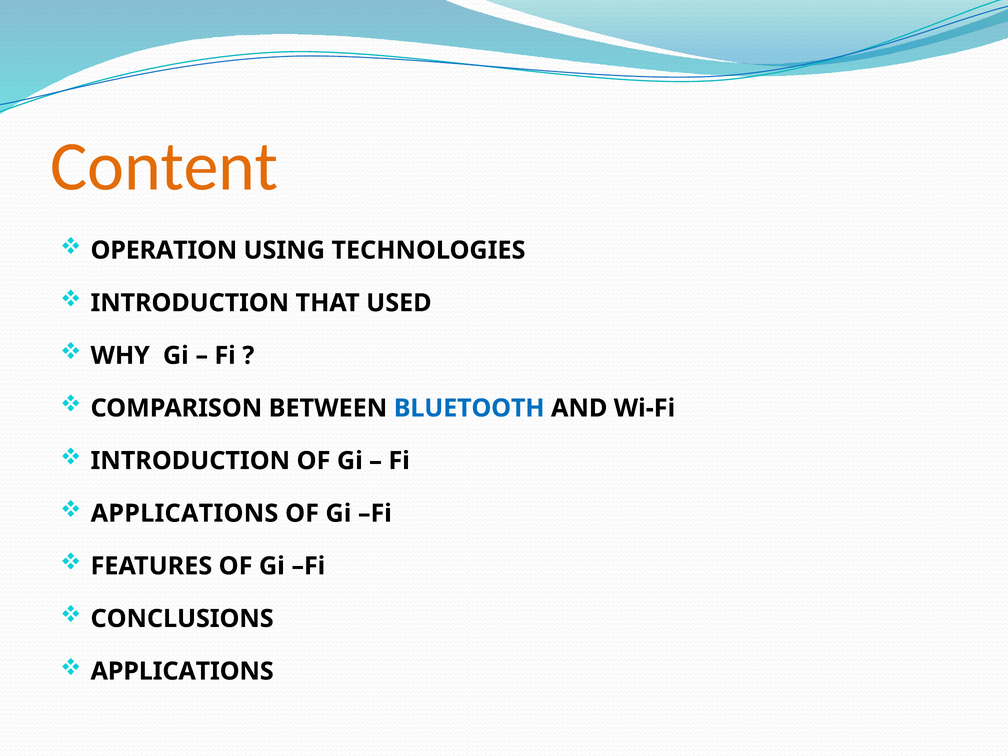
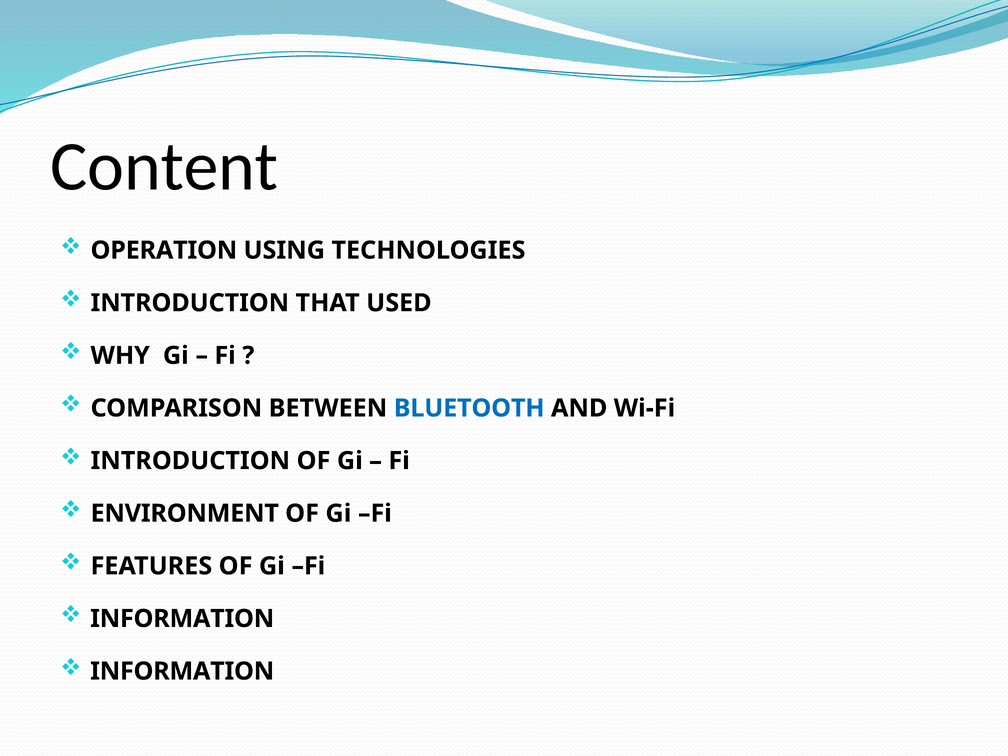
Content colour: orange -> black
APPLICATIONS at (184, 513): APPLICATIONS -> ENVIRONMENT
CONCLUSIONS at (182, 619): CONCLUSIONS -> INFORMATION
APPLICATIONS at (182, 671): APPLICATIONS -> INFORMATION
